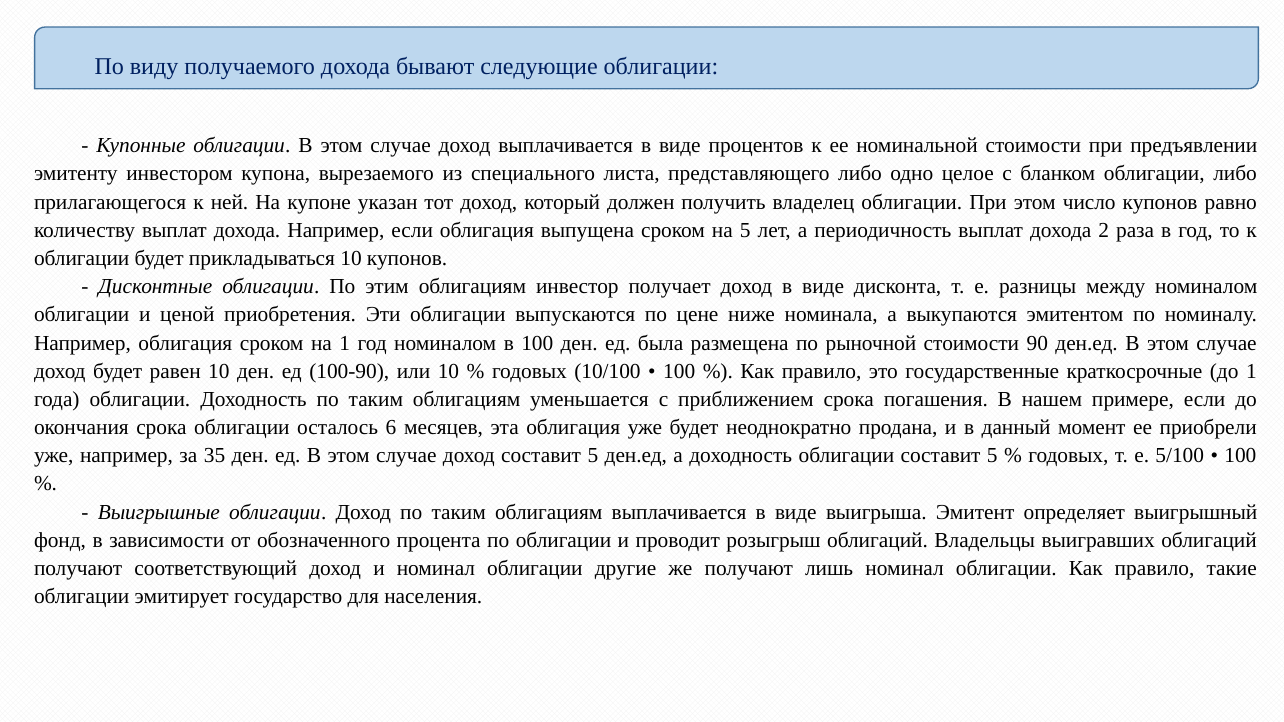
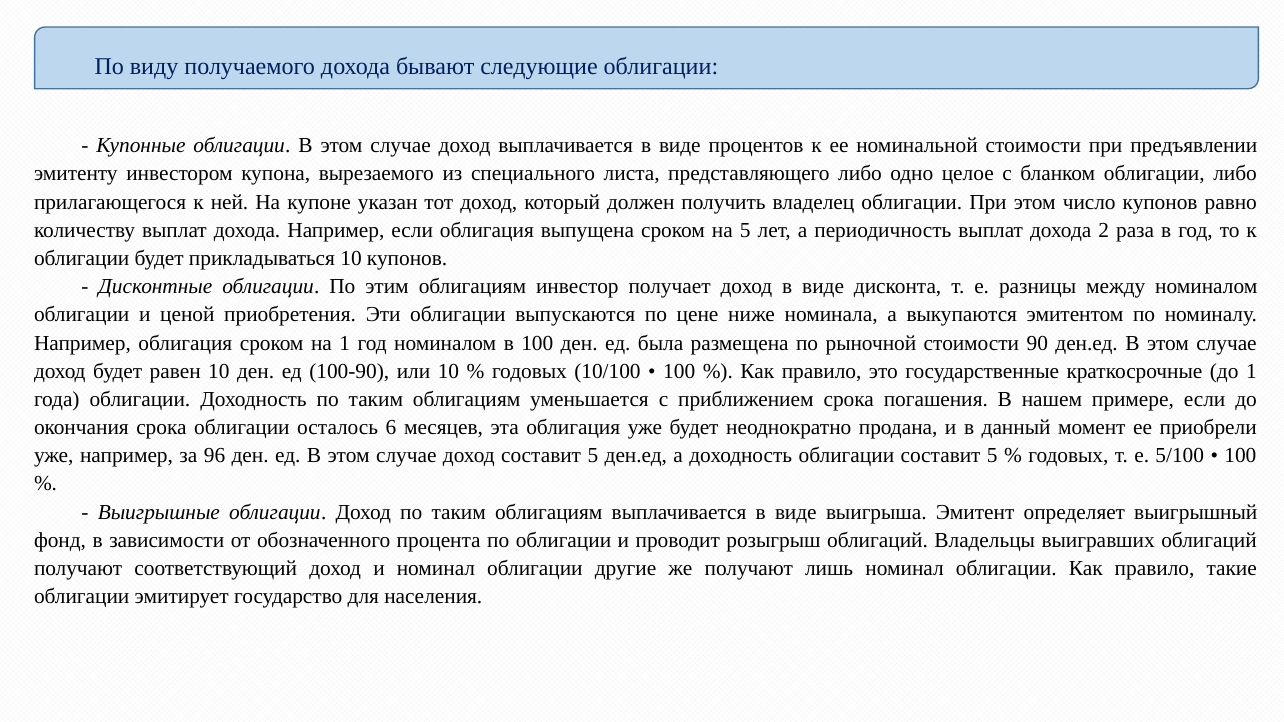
35: 35 -> 96
